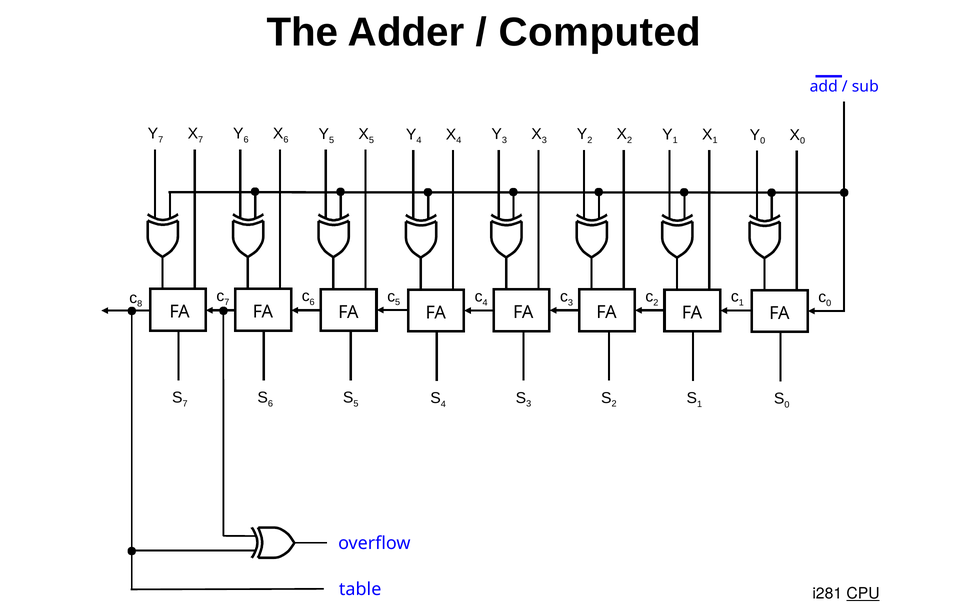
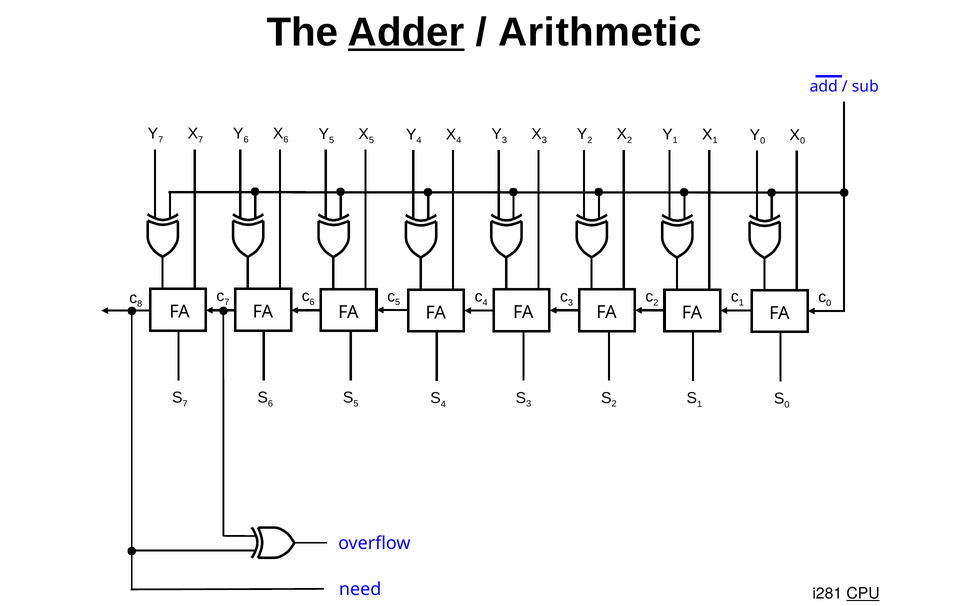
Adder underline: none -> present
Computed: Computed -> Arithmetic
table: table -> need
